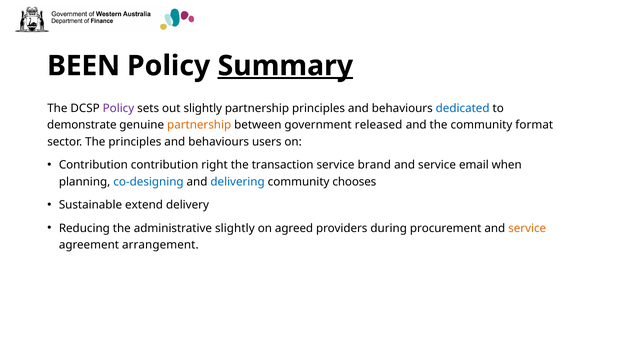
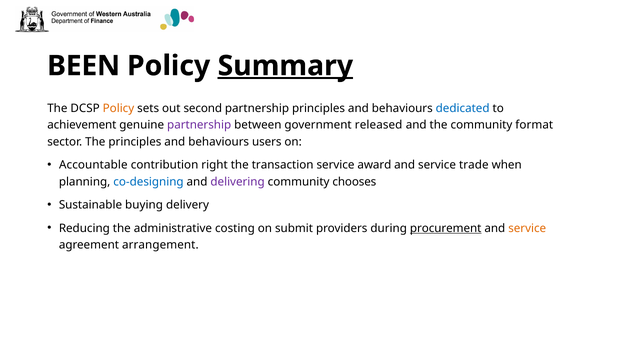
Policy at (118, 108) colour: purple -> orange
out slightly: slightly -> second
demonstrate: demonstrate -> achievement
partnership at (199, 125) colour: orange -> purple
Contribution at (93, 165): Contribution -> Accountable
brand: brand -> award
email: email -> trade
delivering colour: blue -> purple
extend: extend -> buying
administrative slightly: slightly -> costing
agreed: agreed -> submit
procurement underline: none -> present
